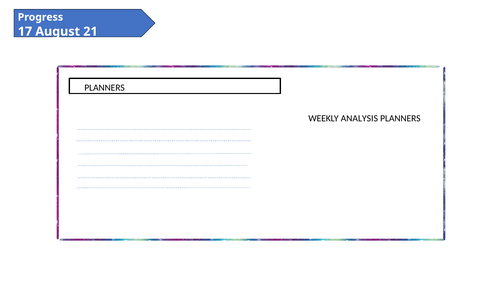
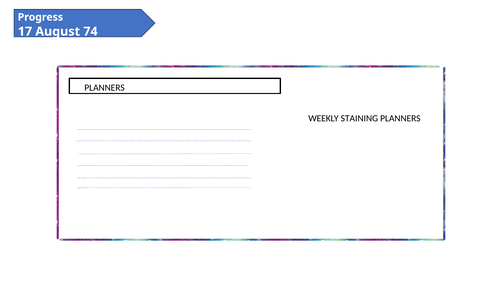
21: 21 -> 74
ANALYSIS: ANALYSIS -> STAINING
